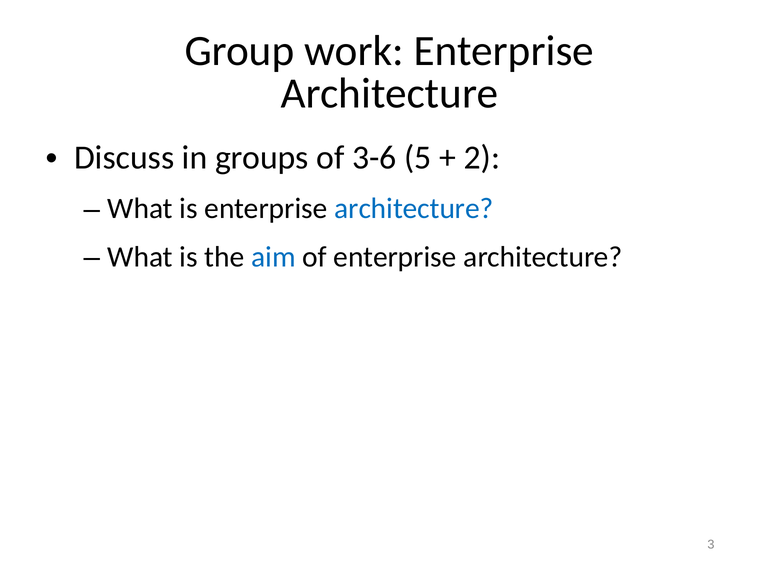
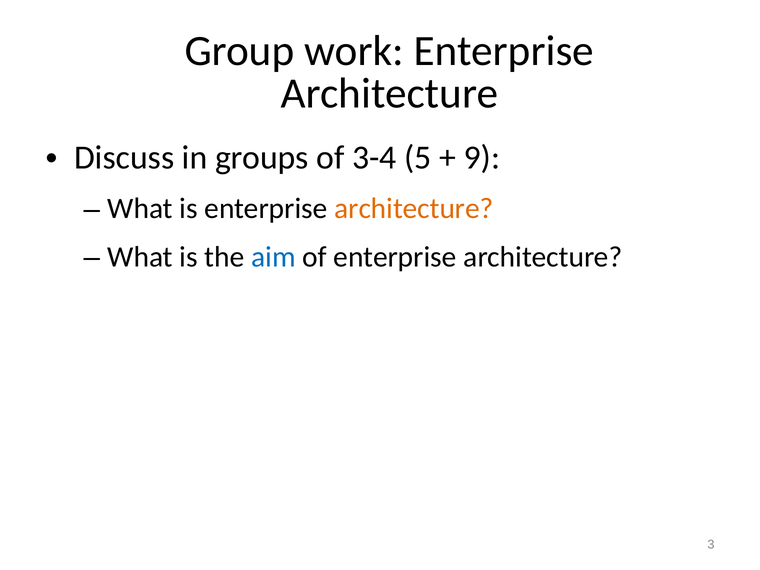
3-6: 3-6 -> 3-4
2: 2 -> 9
architecture at (414, 209) colour: blue -> orange
